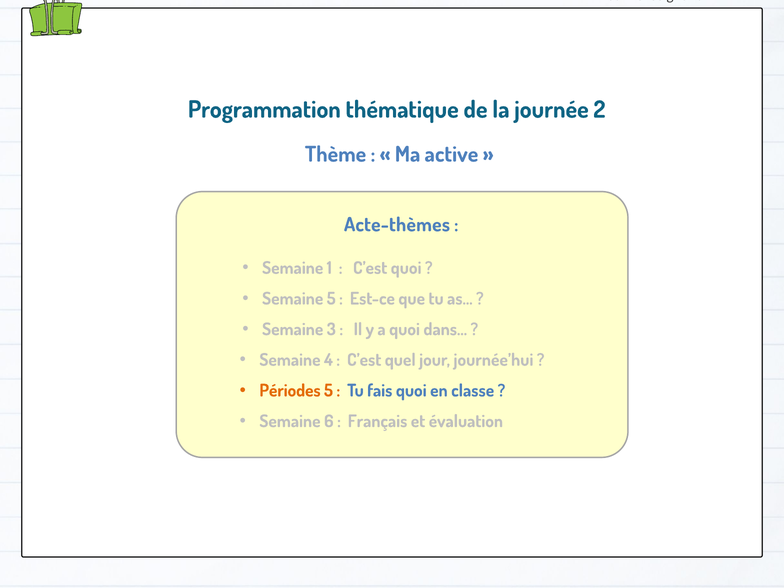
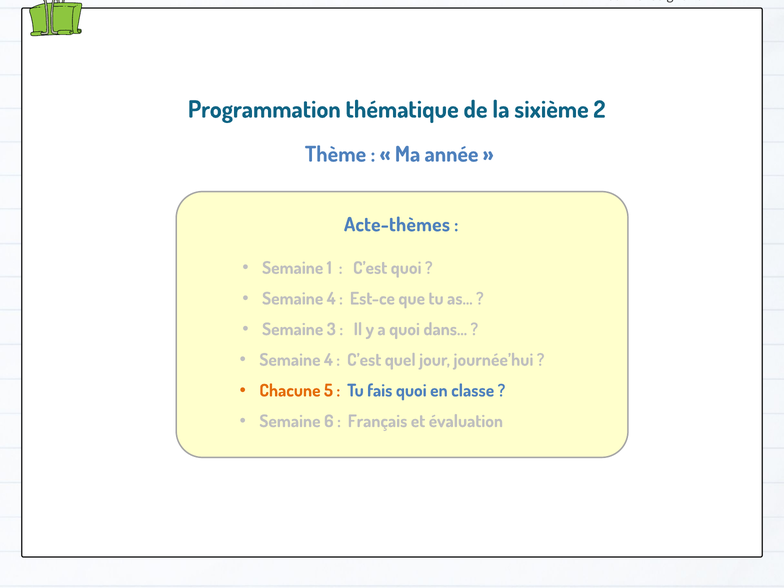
journée: journée -> sixième
active: active -> année
5 at (331, 299): 5 -> 4
Périodes: Périodes -> Chacune
